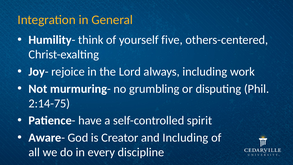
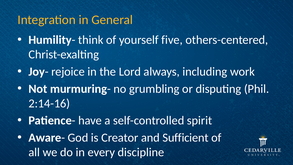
2:14-75: 2:14-75 -> 2:14-16
and Including: Including -> Sufficient
